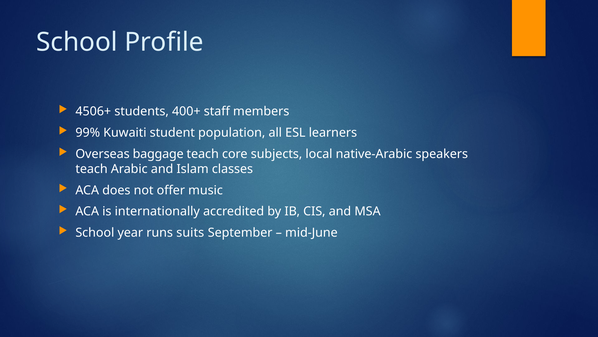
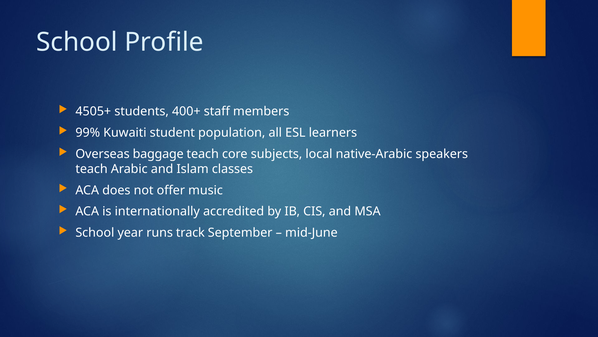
4506+: 4506+ -> 4505+
suits: suits -> track
